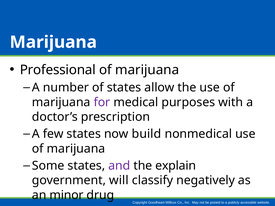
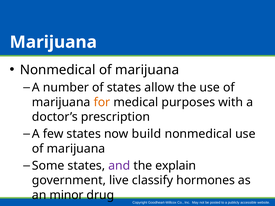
Professional at (58, 70): Professional -> Nonmedical
for colour: purple -> orange
will: will -> live
negatively: negatively -> hormones
